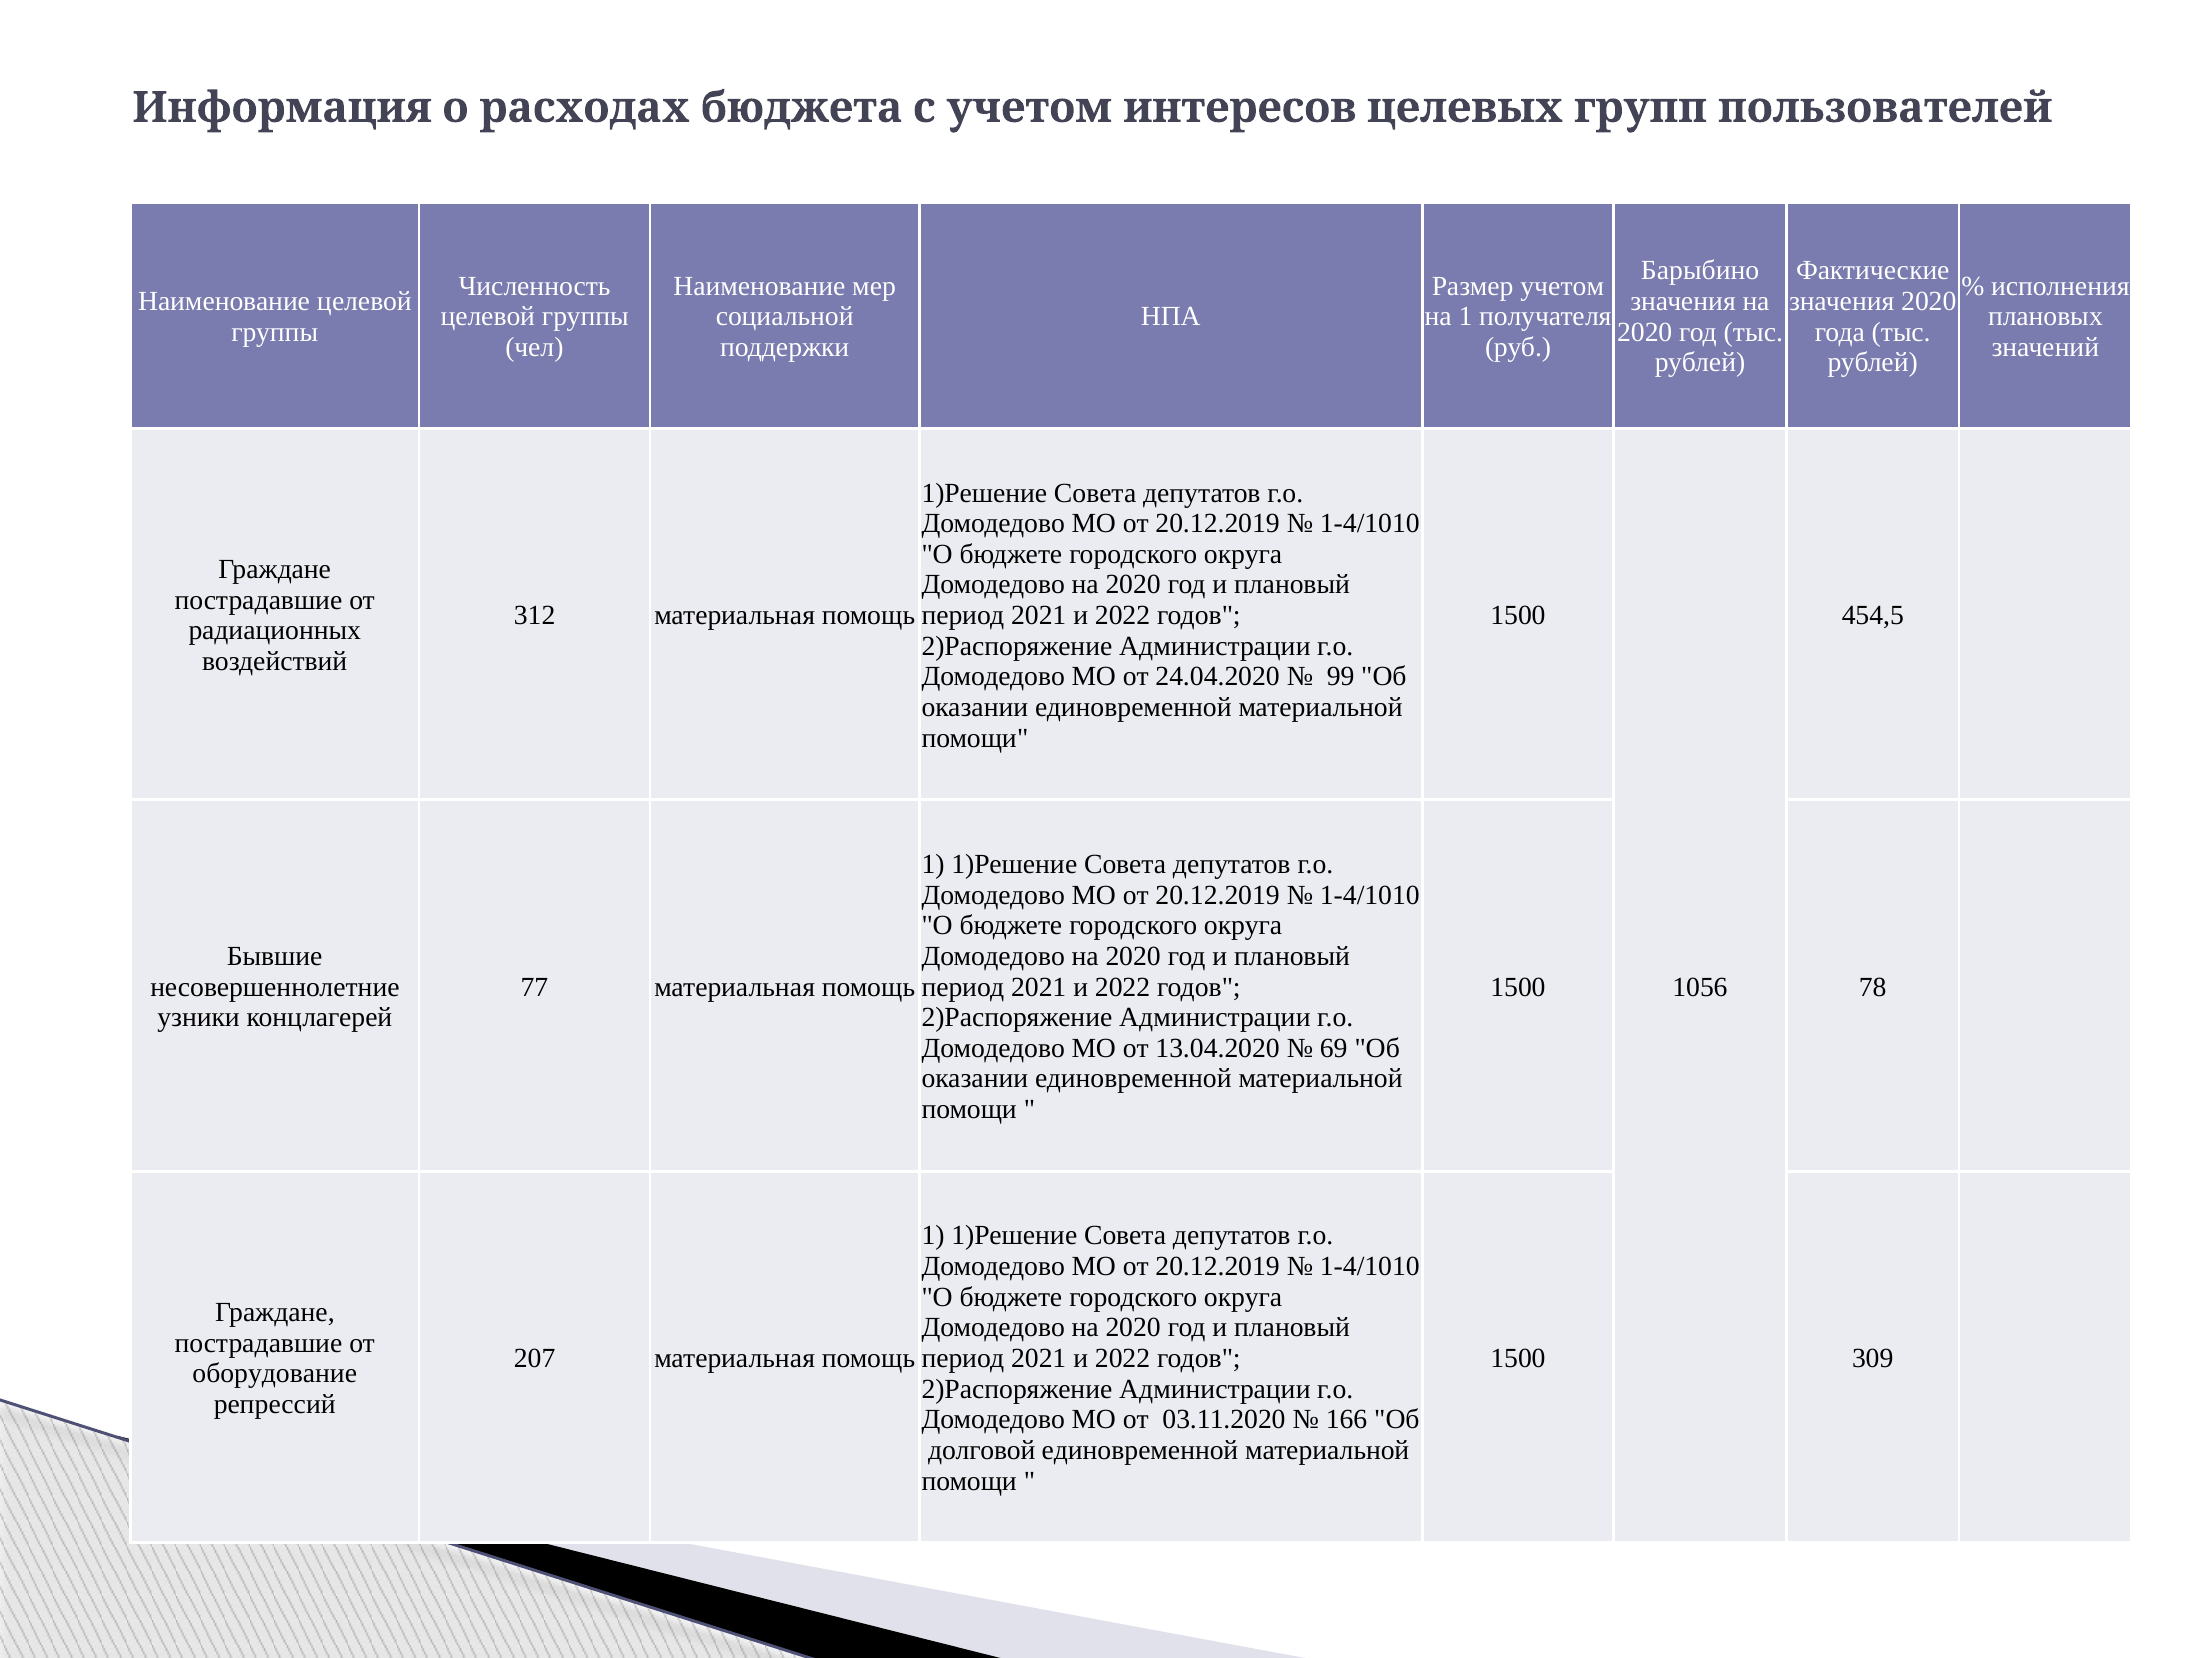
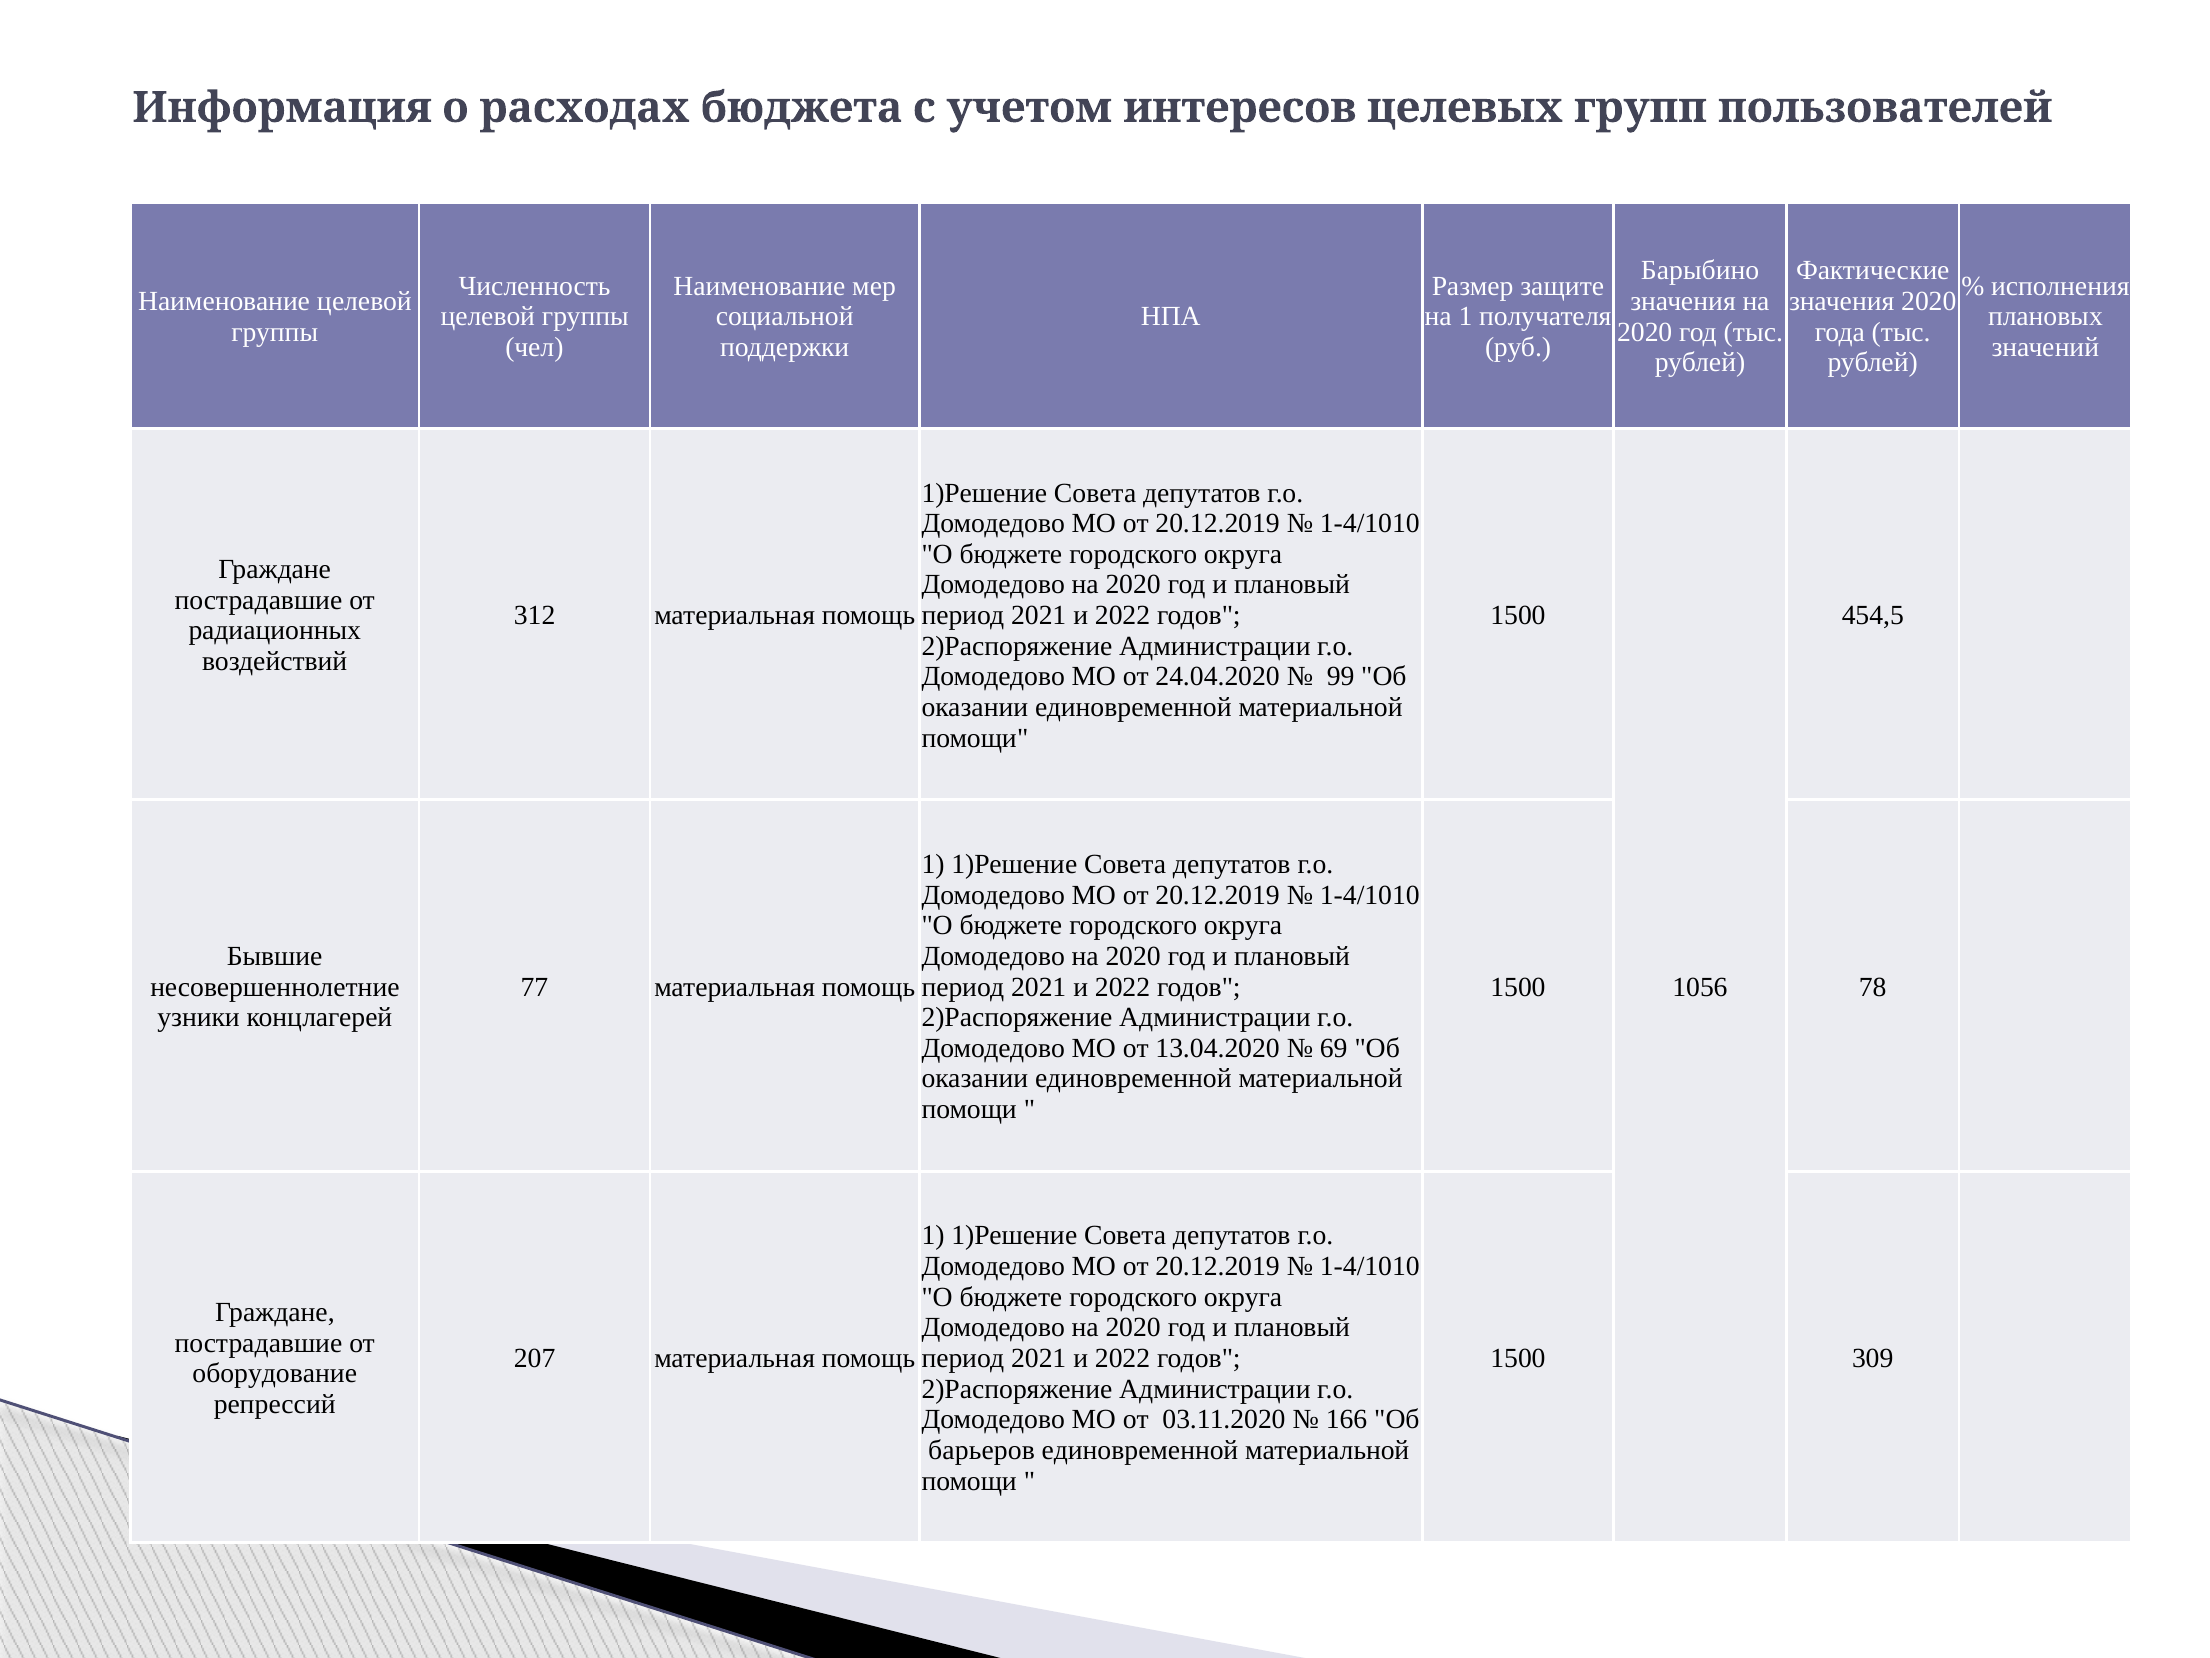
Размер учетом: учетом -> защите
долговой: долговой -> барьеров
